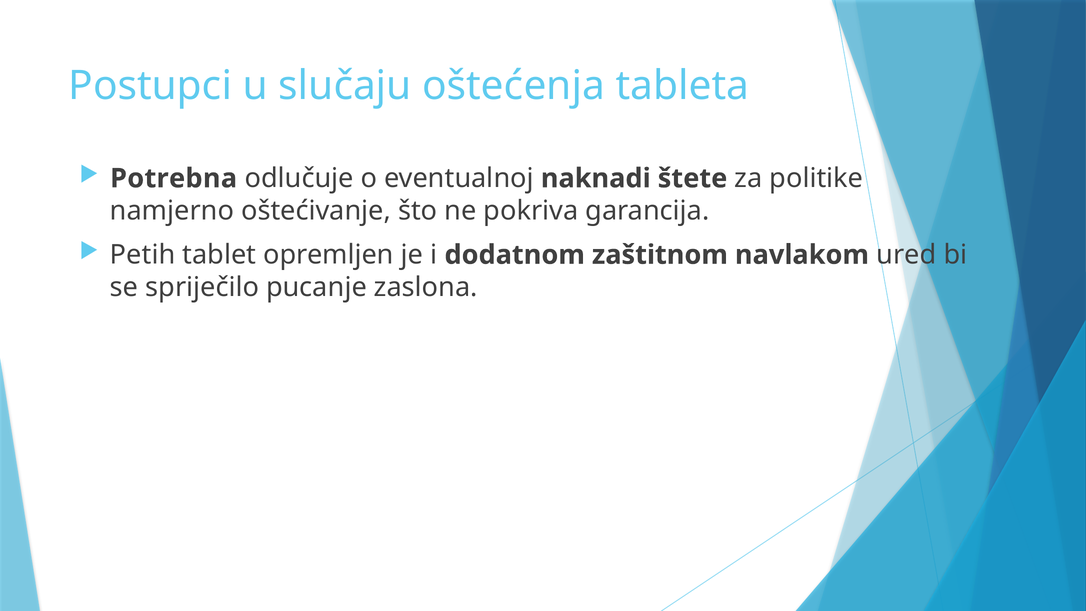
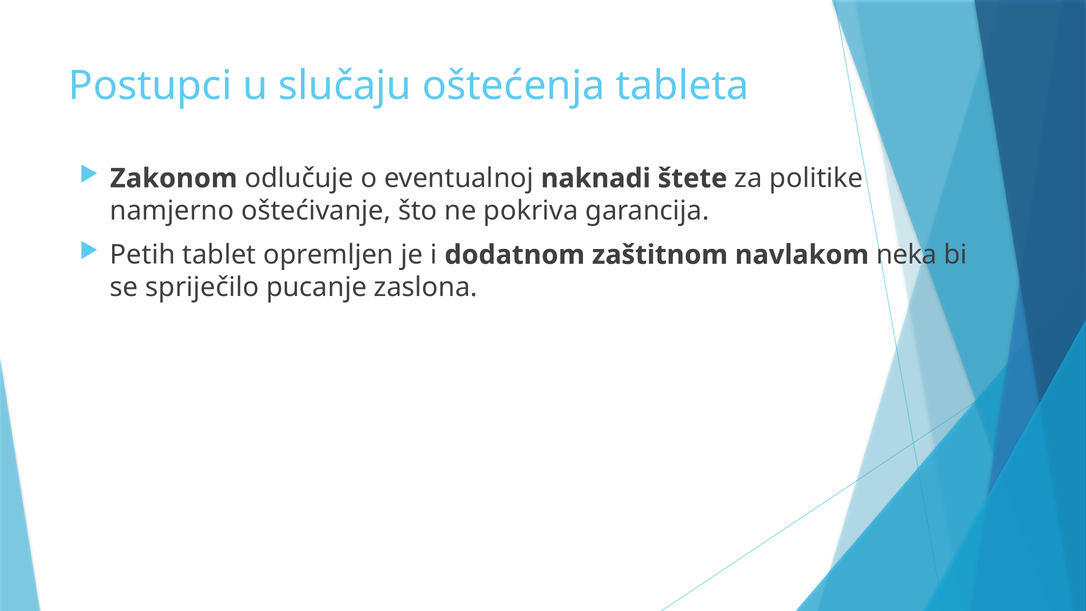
Potrebna: Potrebna -> Zakonom
ured: ured -> neka
